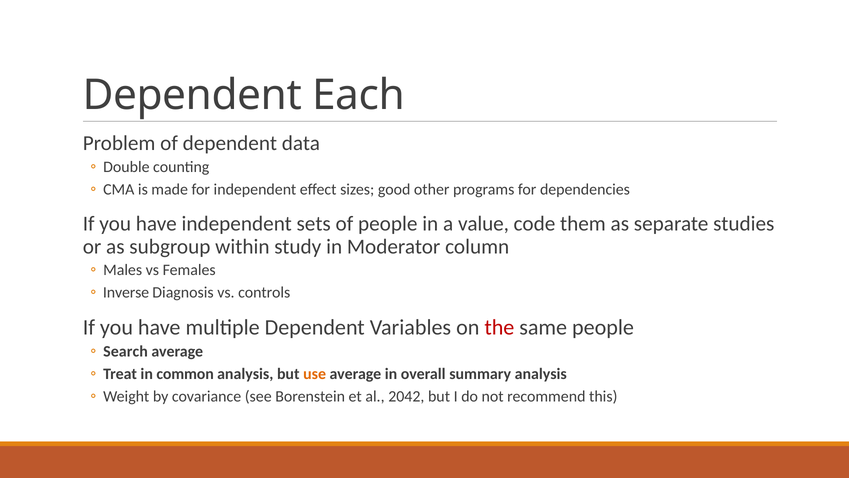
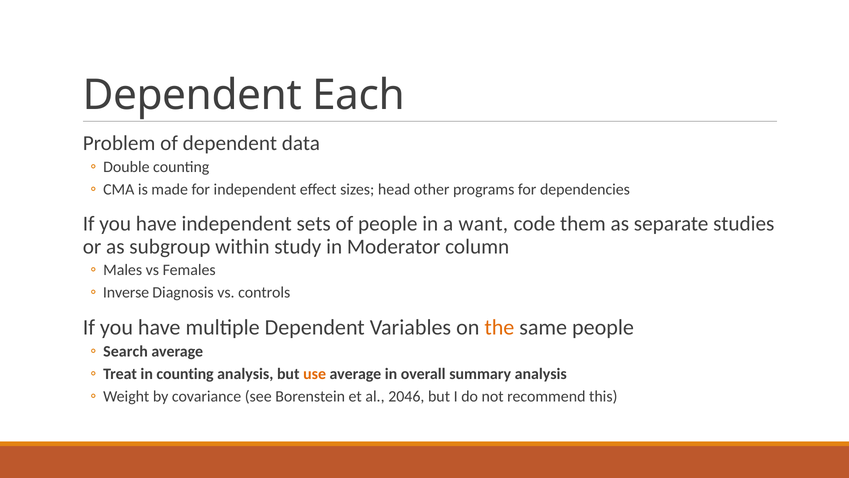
good: good -> head
value: value -> want
the colour: red -> orange
in common: common -> counting
2042: 2042 -> 2046
